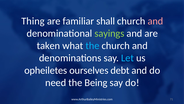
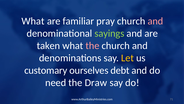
Thing at (33, 21): Thing -> What
shall: shall -> pray
the at (92, 46) colour: light blue -> pink
Let colour: light blue -> yellow
opheiletes: opheiletes -> customary
Being: Being -> Draw
